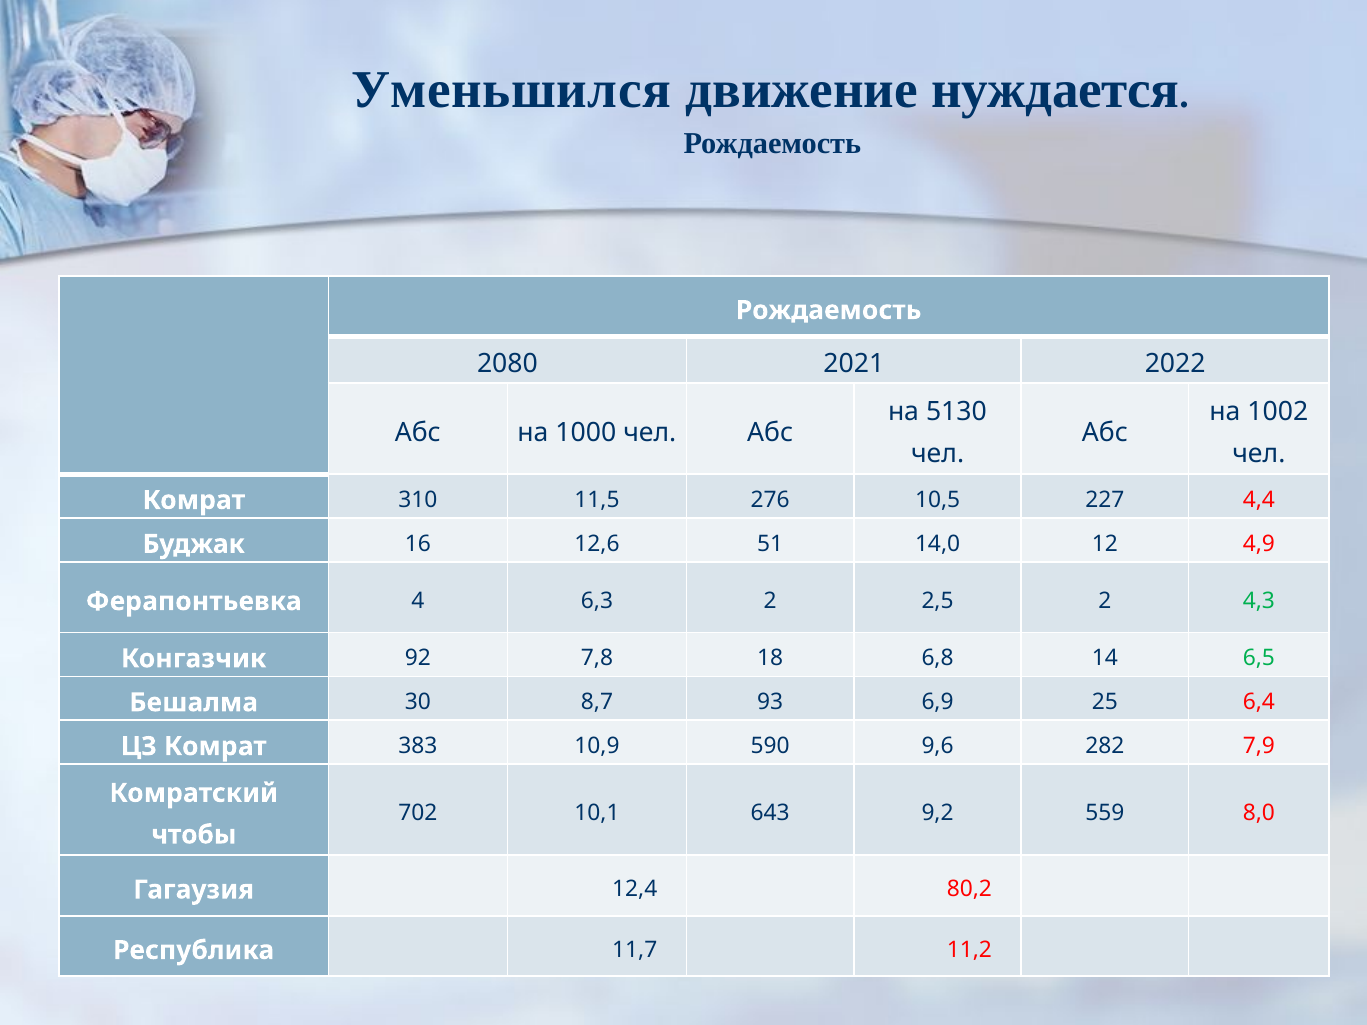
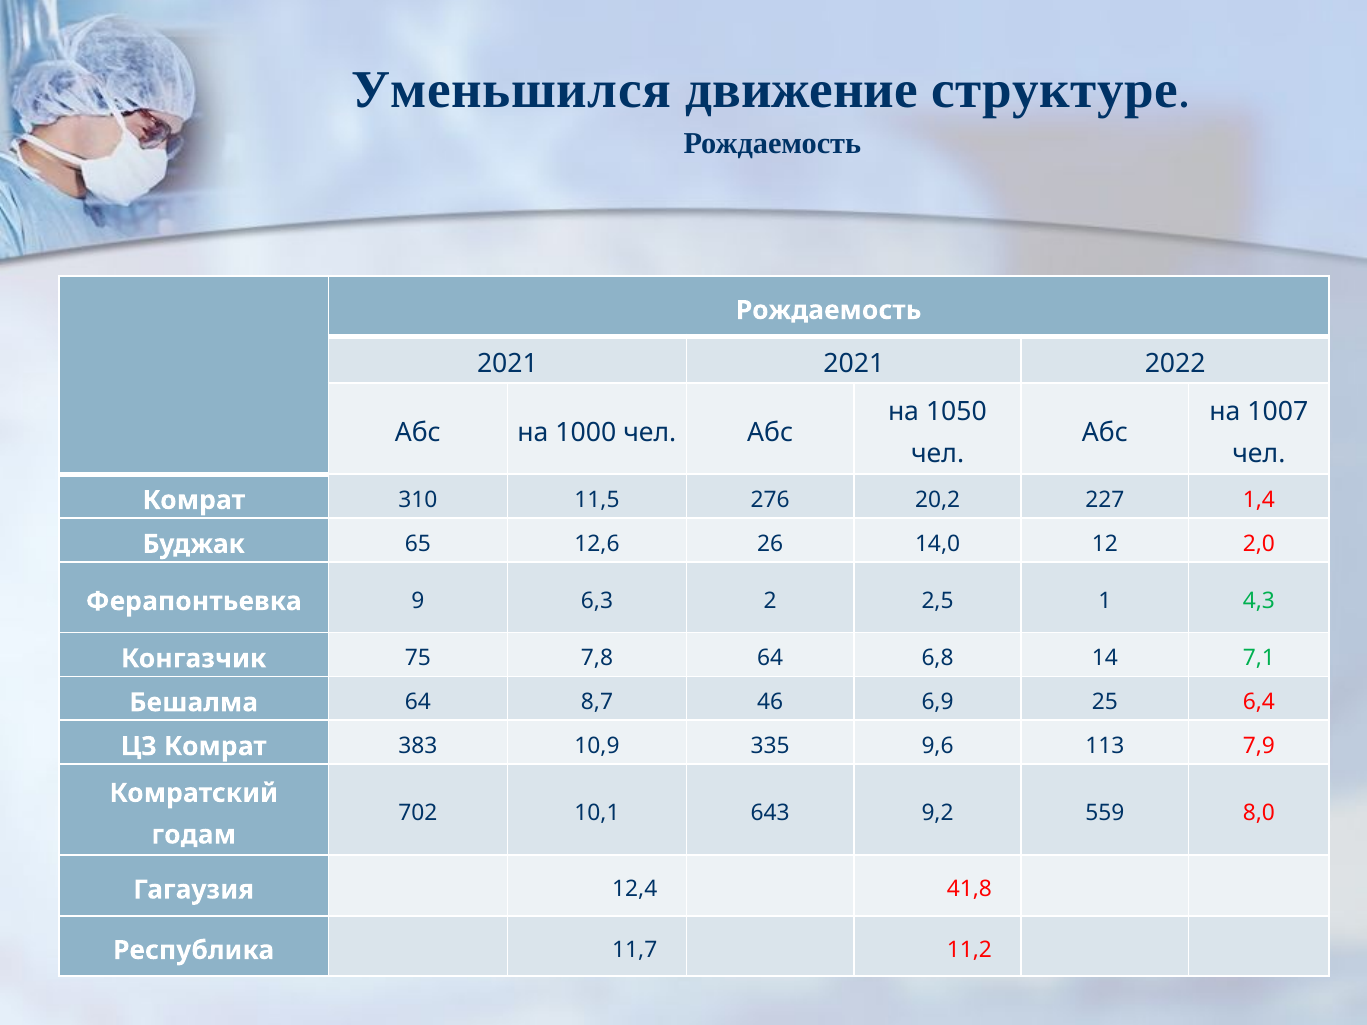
нуждается: нуждается -> структуре
2080 at (507, 364): 2080 -> 2021
5130: 5130 -> 1050
1002: 1002 -> 1007
10,5: 10,5 -> 20,2
4,4: 4,4 -> 1,4
16: 16 -> 65
51: 51 -> 26
4,9: 4,9 -> 2,0
4: 4 -> 9
2,5 2: 2 -> 1
92: 92 -> 75
7,8 18: 18 -> 64
6,5: 6,5 -> 7,1
30 at (418, 702): 30 -> 64
93: 93 -> 46
590: 590 -> 335
282: 282 -> 113
чтобы: чтобы -> годам
80,2: 80,2 -> 41,8
